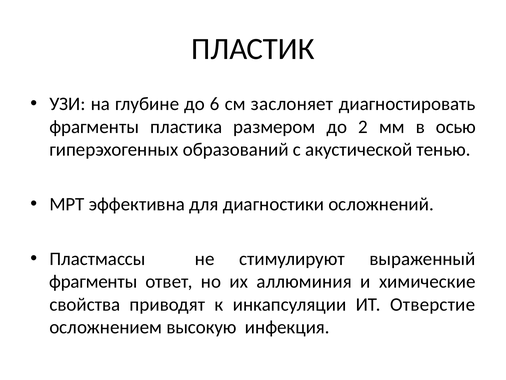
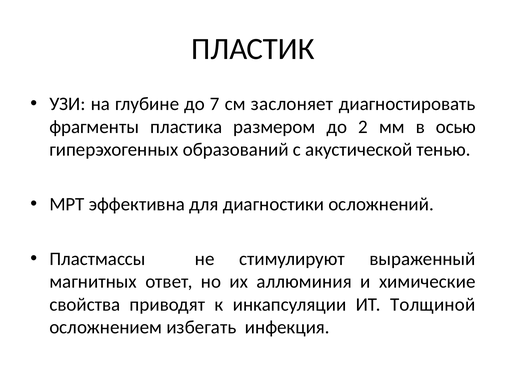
6: 6 -> 7
фрагменты at (93, 281): фрагменты -> магнитных
Отверстие: Отверстие -> Толщиной
высокую: высокую -> избегать
